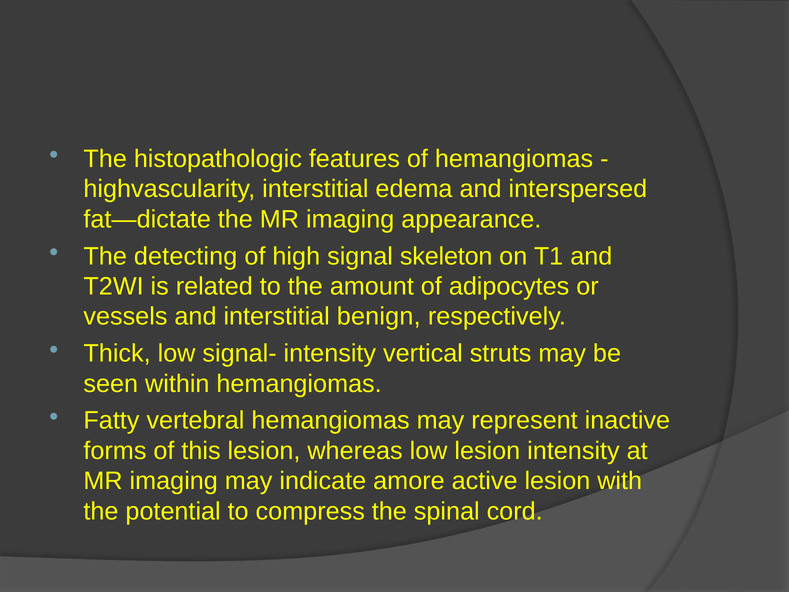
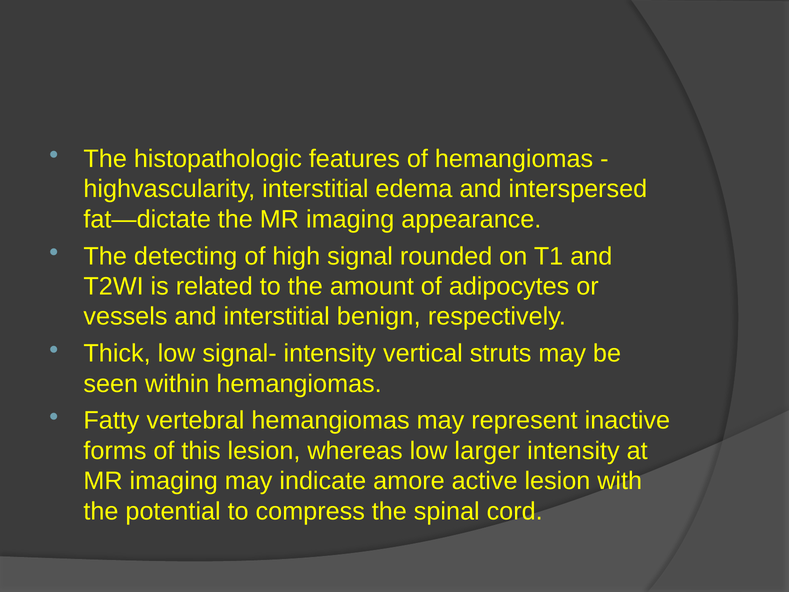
skeleton: skeleton -> rounded
low lesion: lesion -> larger
